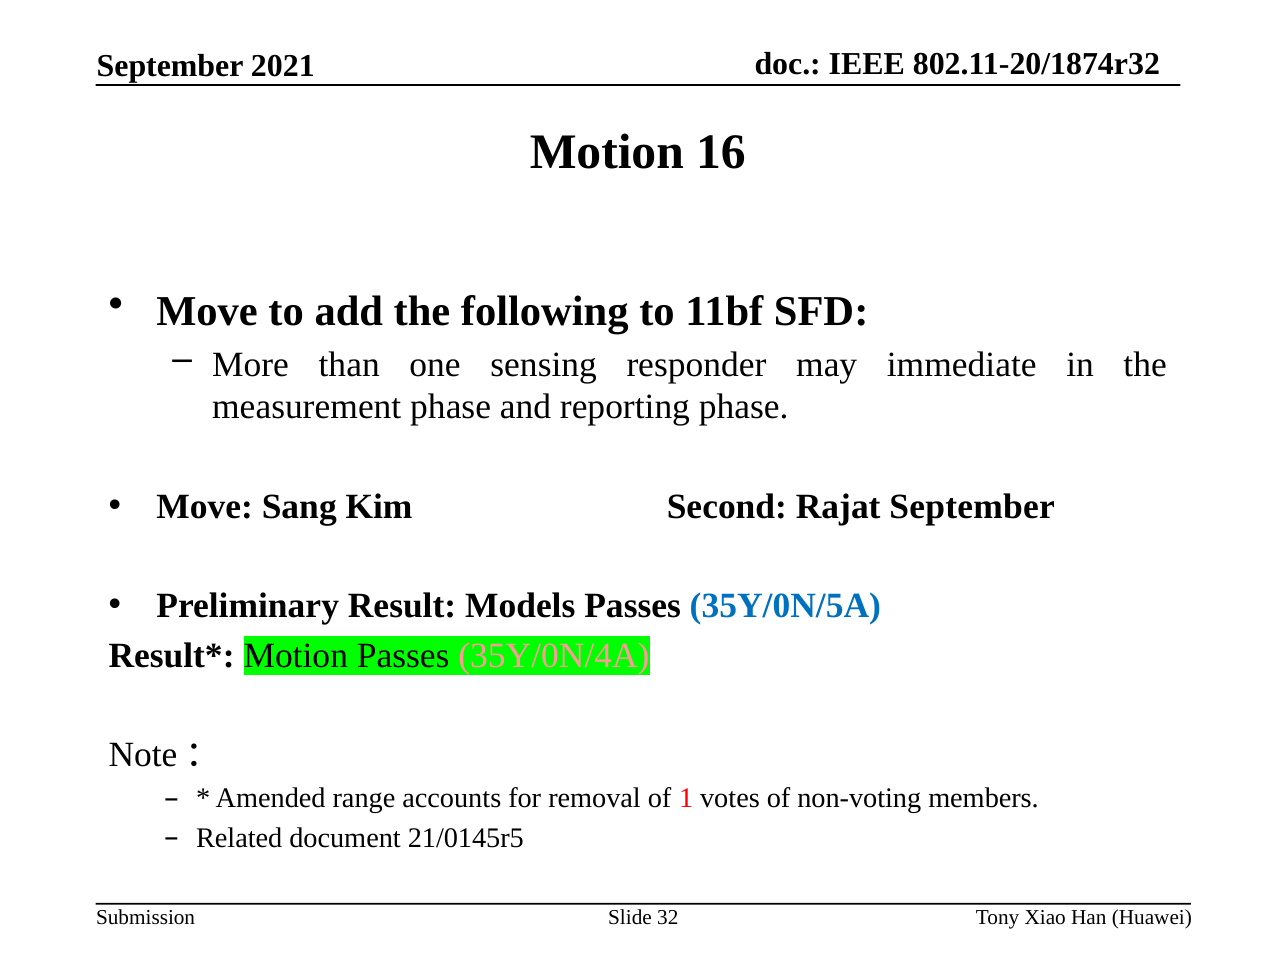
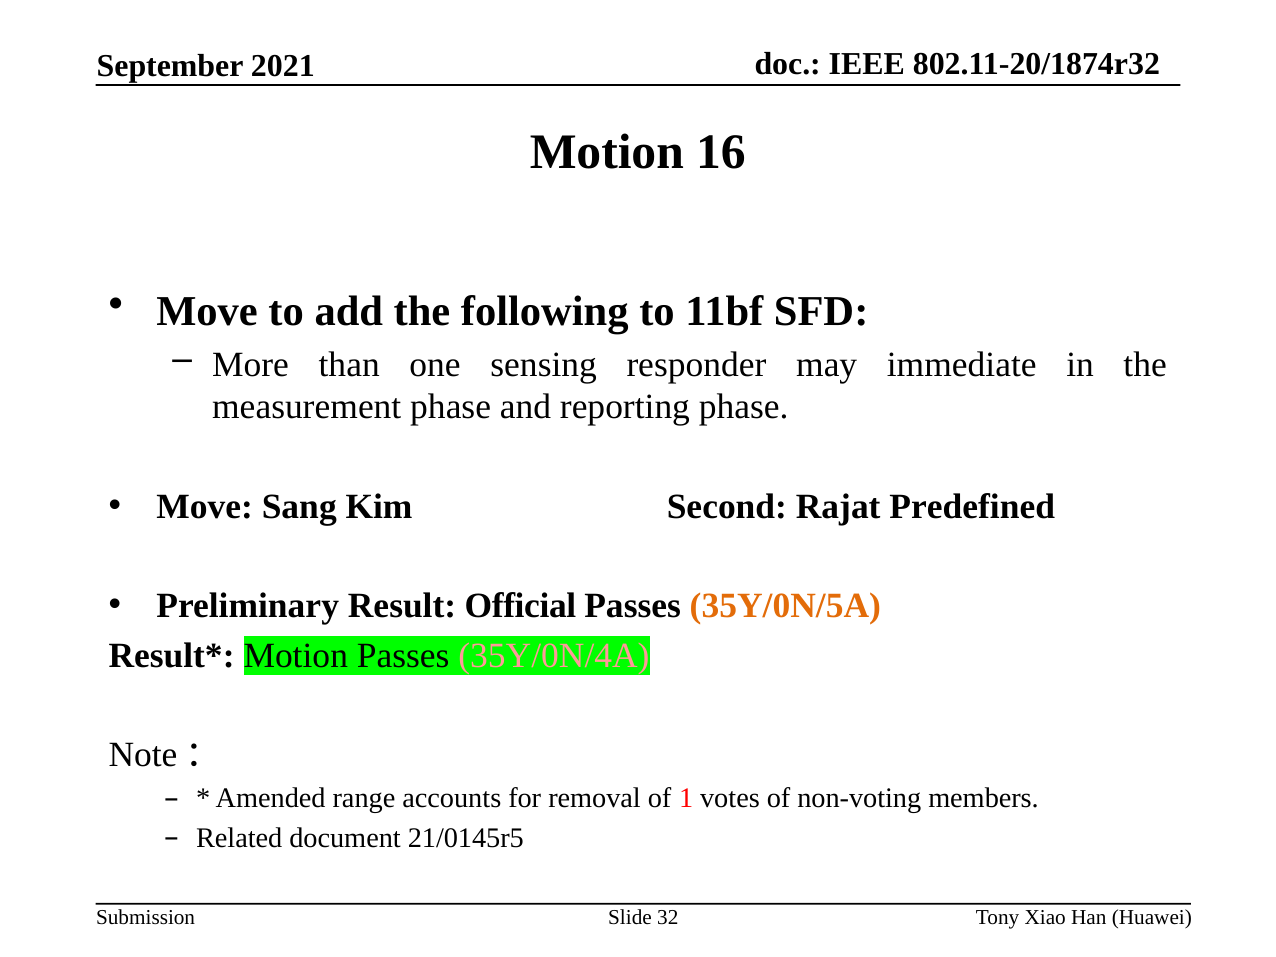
Rajat September: September -> Predefined
Models: Models -> Official
35Y/0N/5A colour: blue -> orange
